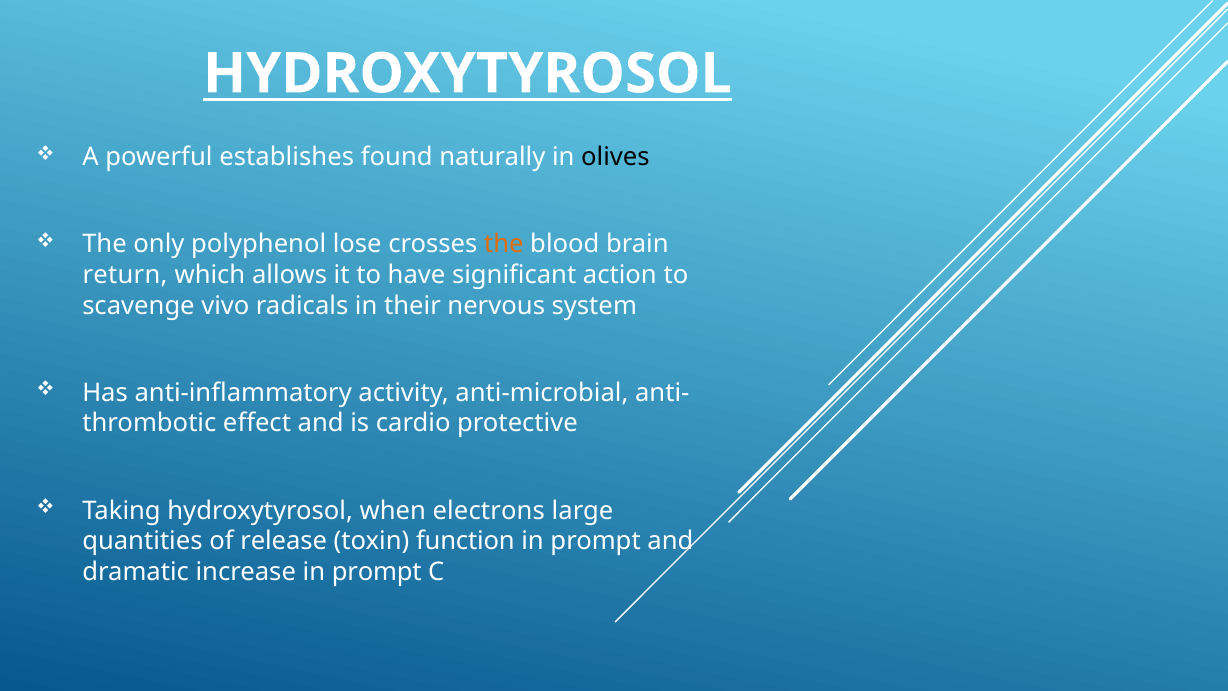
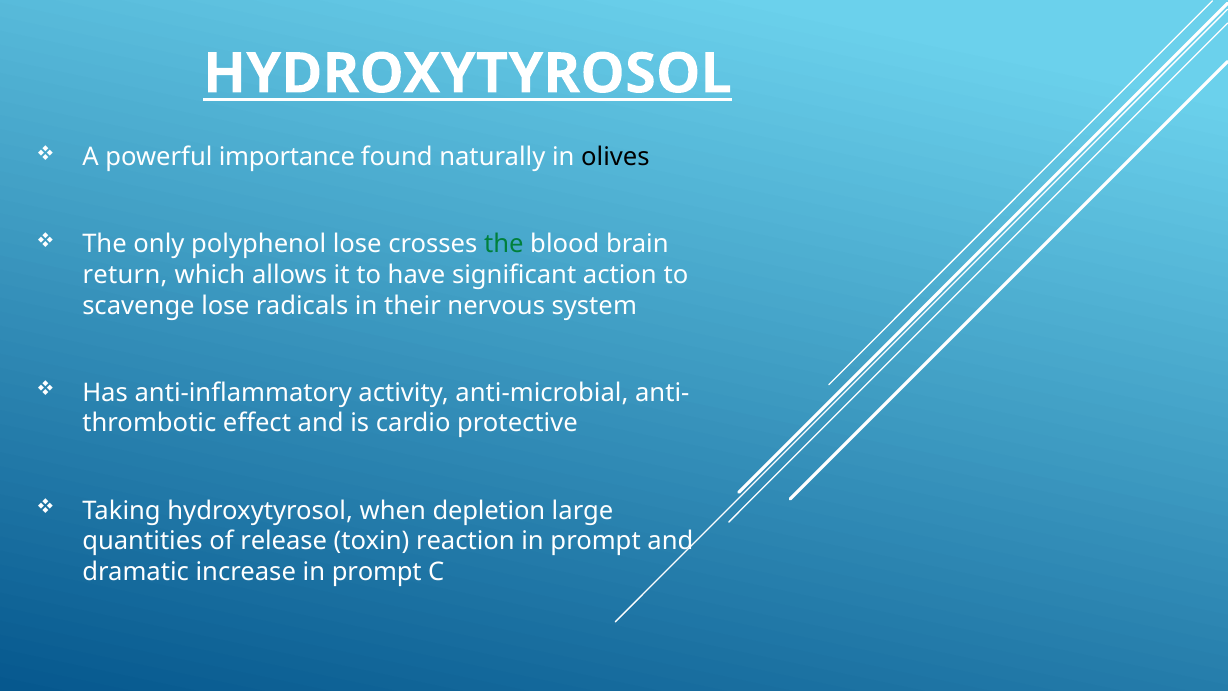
establishes: establishes -> importance
the at (504, 244) colour: orange -> green
scavenge vivo: vivo -> lose
electrons: electrons -> depletion
function: function -> reaction
